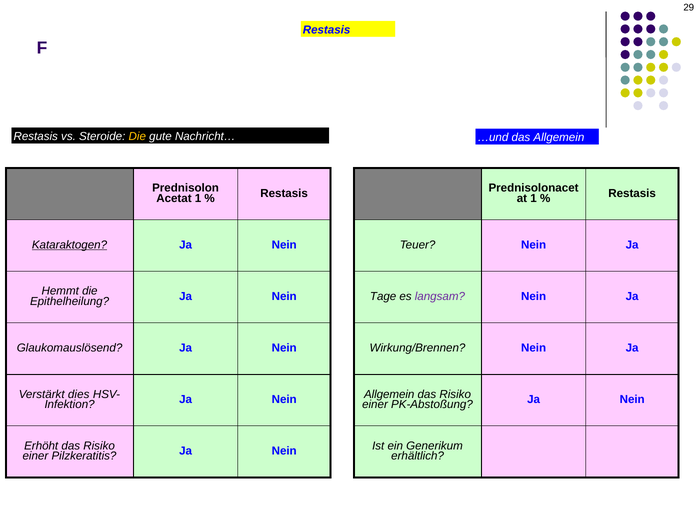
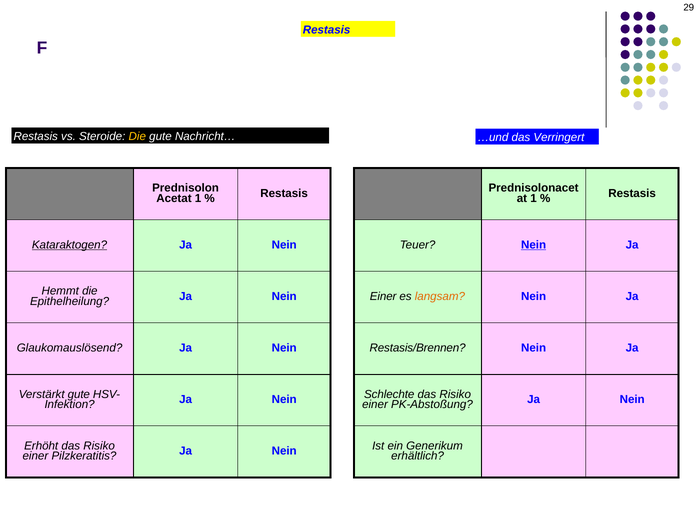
das Allgemein: Allgemein -> Verringert
Nein at (534, 245) underline: none -> present
Tage at (383, 296): Tage -> Einer
langsam colour: purple -> orange
Wirkung/Brennen: Wirkung/Brennen -> Restasis/Brennen
Verstärkt dies: dies -> gute
Allgemein at (389, 394): Allgemein -> Schlechte
